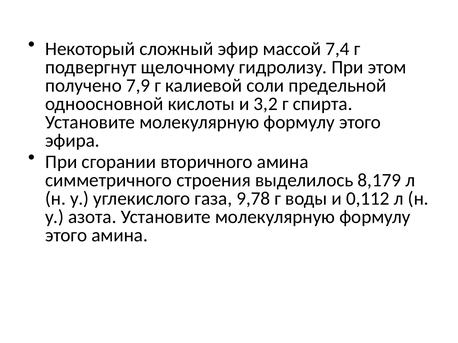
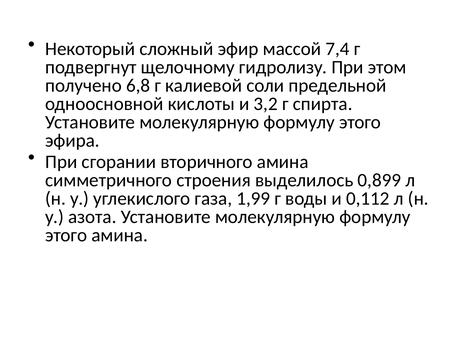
7,9: 7,9 -> 6,8
8,179: 8,179 -> 0,899
9,78: 9,78 -> 1,99
